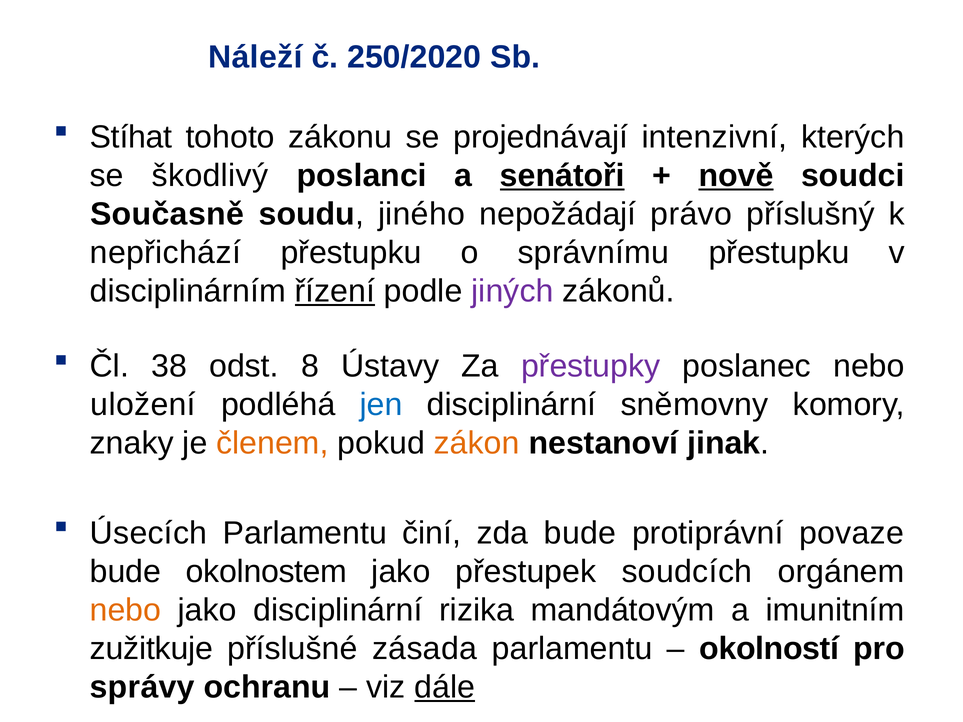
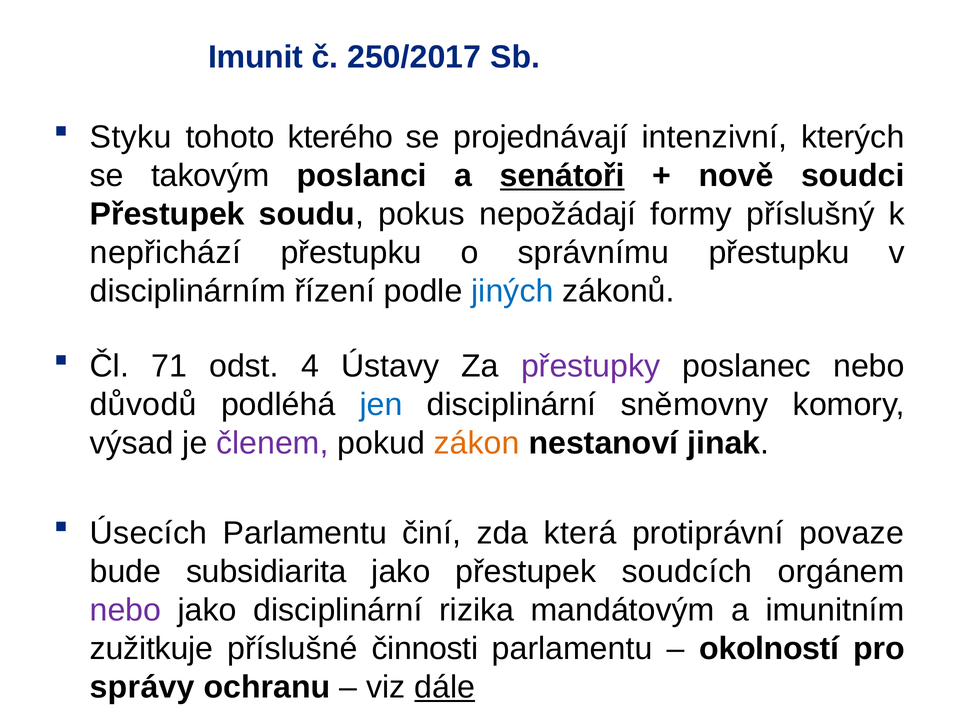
Náleží: Náleží -> Imunit
250/2020: 250/2020 -> 250/2017
Stíhat: Stíhat -> Styku
zákonu: zákonu -> kterého
škodlivý: škodlivý -> takovým
nově underline: present -> none
Současně at (167, 214): Současně -> Přestupek
jiného: jiného -> pokus
právo: právo -> formy
řízení underline: present -> none
jiných colour: purple -> blue
38: 38 -> 71
8: 8 -> 4
uložení: uložení -> důvodů
znaky: znaky -> výsad
členem colour: orange -> purple
zda bude: bude -> která
okolnostem: okolnostem -> subsidiarita
nebo at (125, 610) colour: orange -> purple
zásada: zásada -> činnosti
